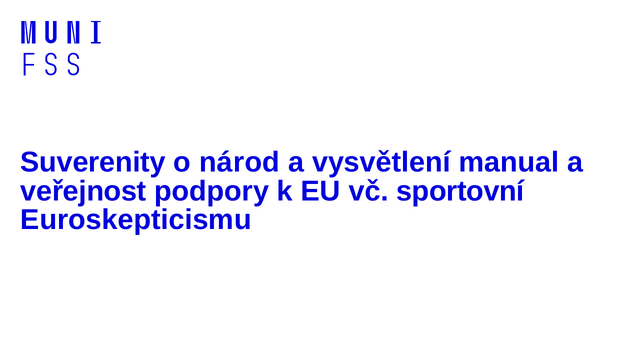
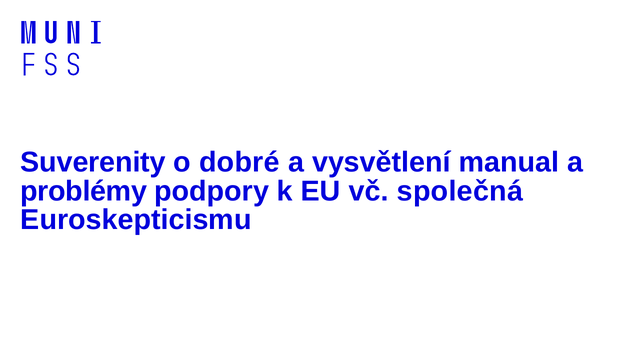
národ: národ -> dobré
veřejnost: veřejnost -> problémy
sportovní: sportovní -> společná
